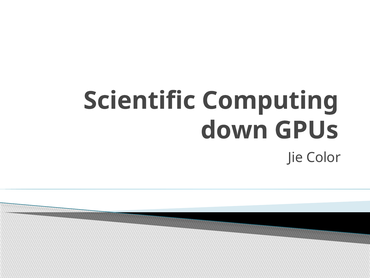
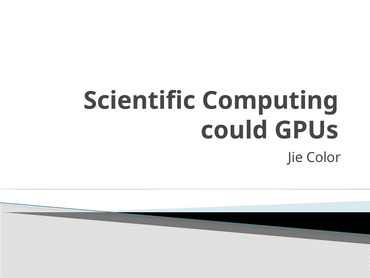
down: down -> could
